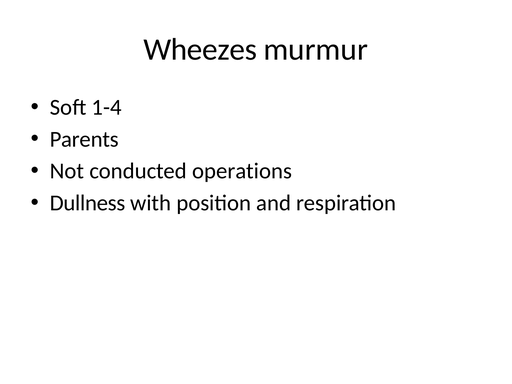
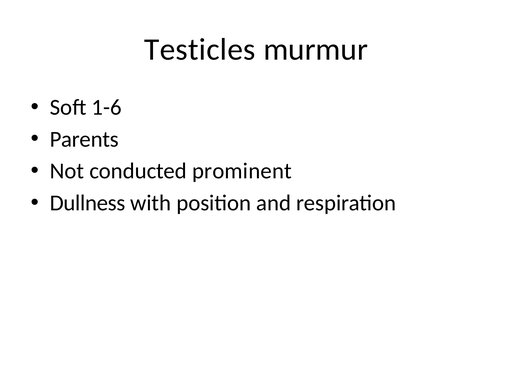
Wheezes: Wheezes -> Testicles
1-4: 1-4 -> 1-6
operations: operations -> prominent
